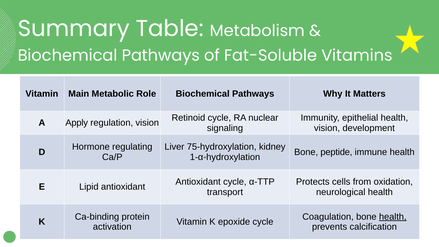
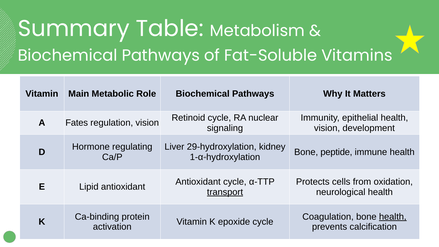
Apply: Apply -> Fates
75-hydroxylation: 75-hydroxylation -> 29-hydroxylation
transport underline: none -> present
